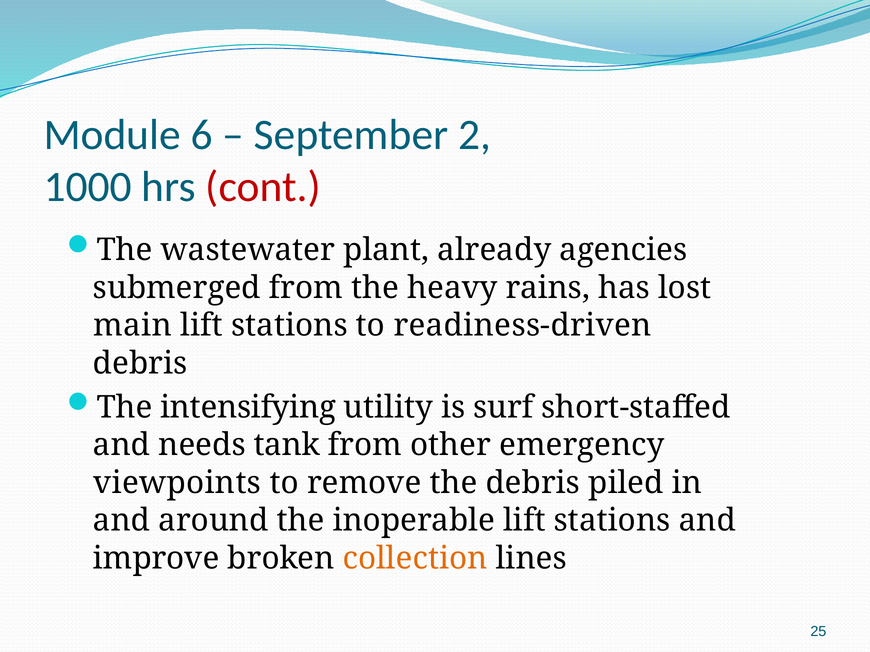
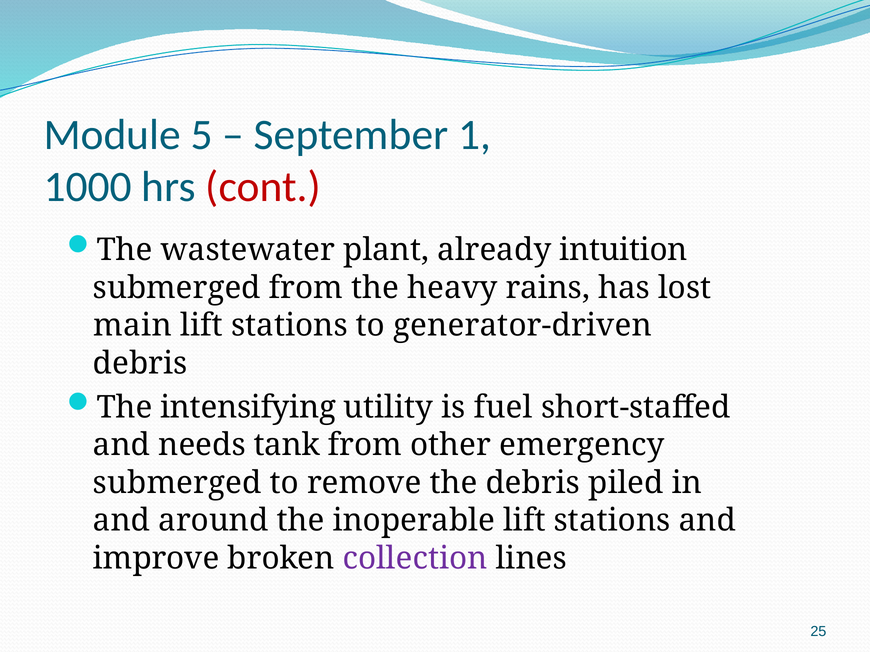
6: 6 -> 5
2: 2 -> 1
agencies: agencies -> intuition
readiness-driven: readiness-driven -> generator-driven
surf: surf -> fuel
viewpoints at (177, 483): viewpoints -> submerged
collection colour: orange -> purple
